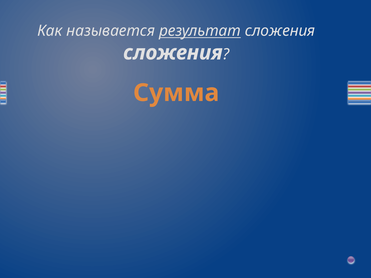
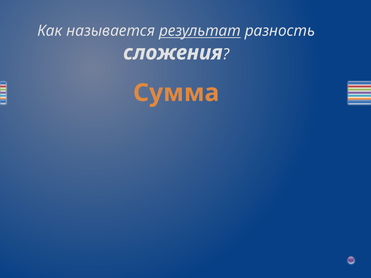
результат сложения: сложения -> разность
